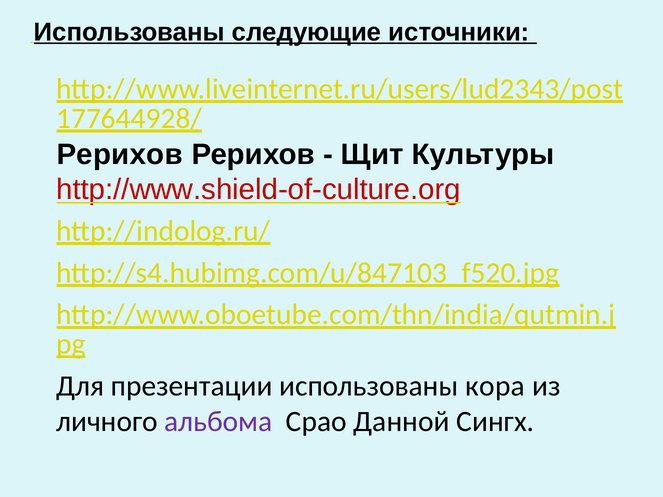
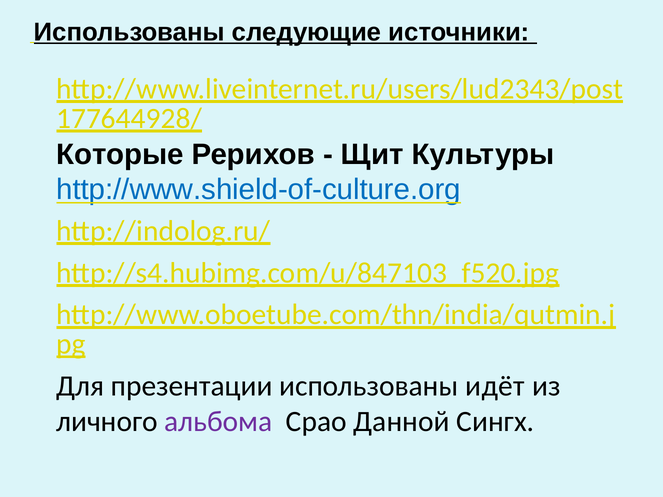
Рерихов at (120, 154): Рерихов -> Которые
http://www.shield-of-culture.org colour: red -> blue
кора: кора -> идёт
